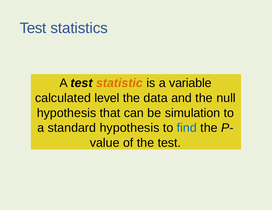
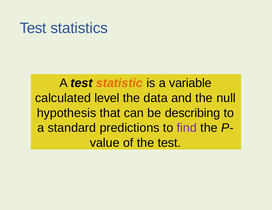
simulation: simulation -> describing
standard hypothesis: hypothesis -> predictions
find colour: blue -> purple
